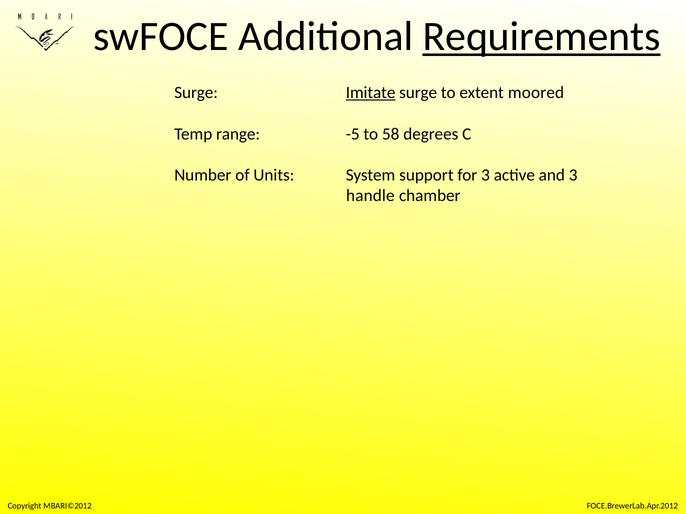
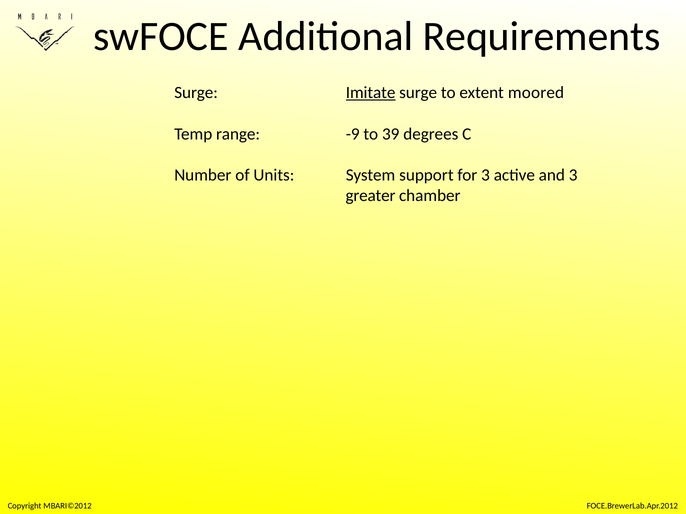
Requirements underline: present -> none
-5: -5 -> -9
58: 58 -> 39
handle: handle -> greater
